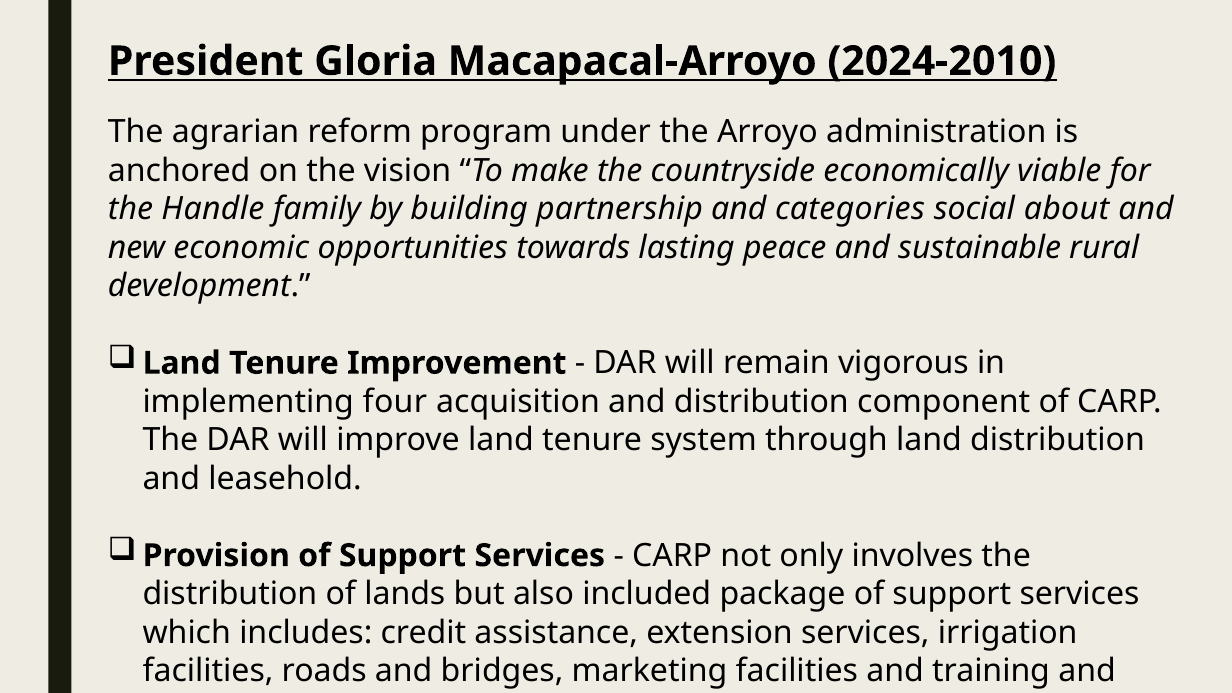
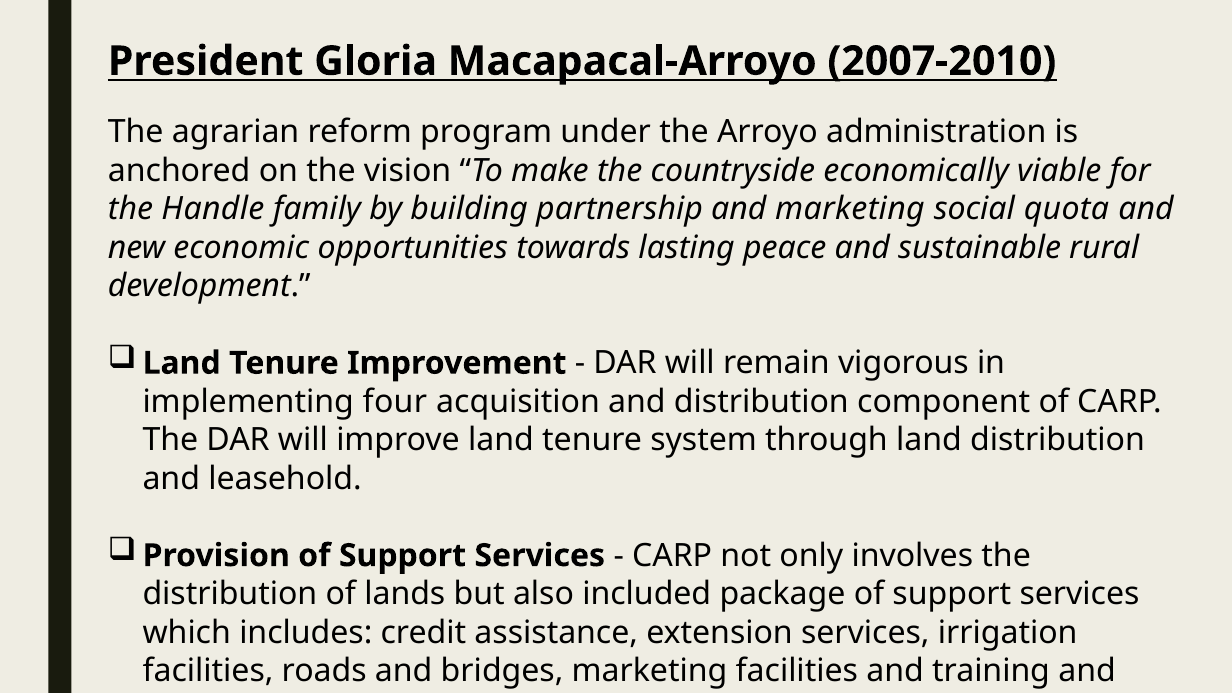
2024-2010: 2024-2010 -> 2007-2010
and categories: categories -> marketing
about: about -> quota
